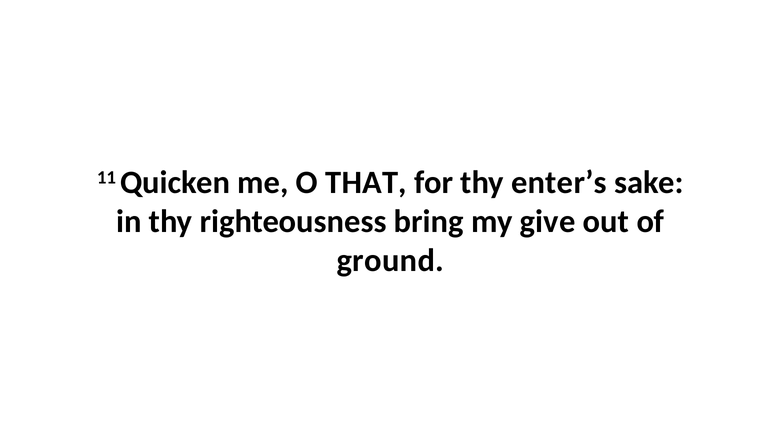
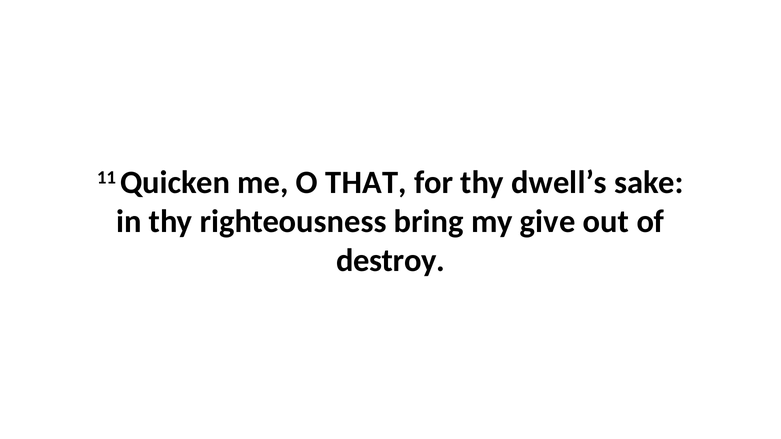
enter’s: enter’s -> dwell’s
ground: ground -> destroy
